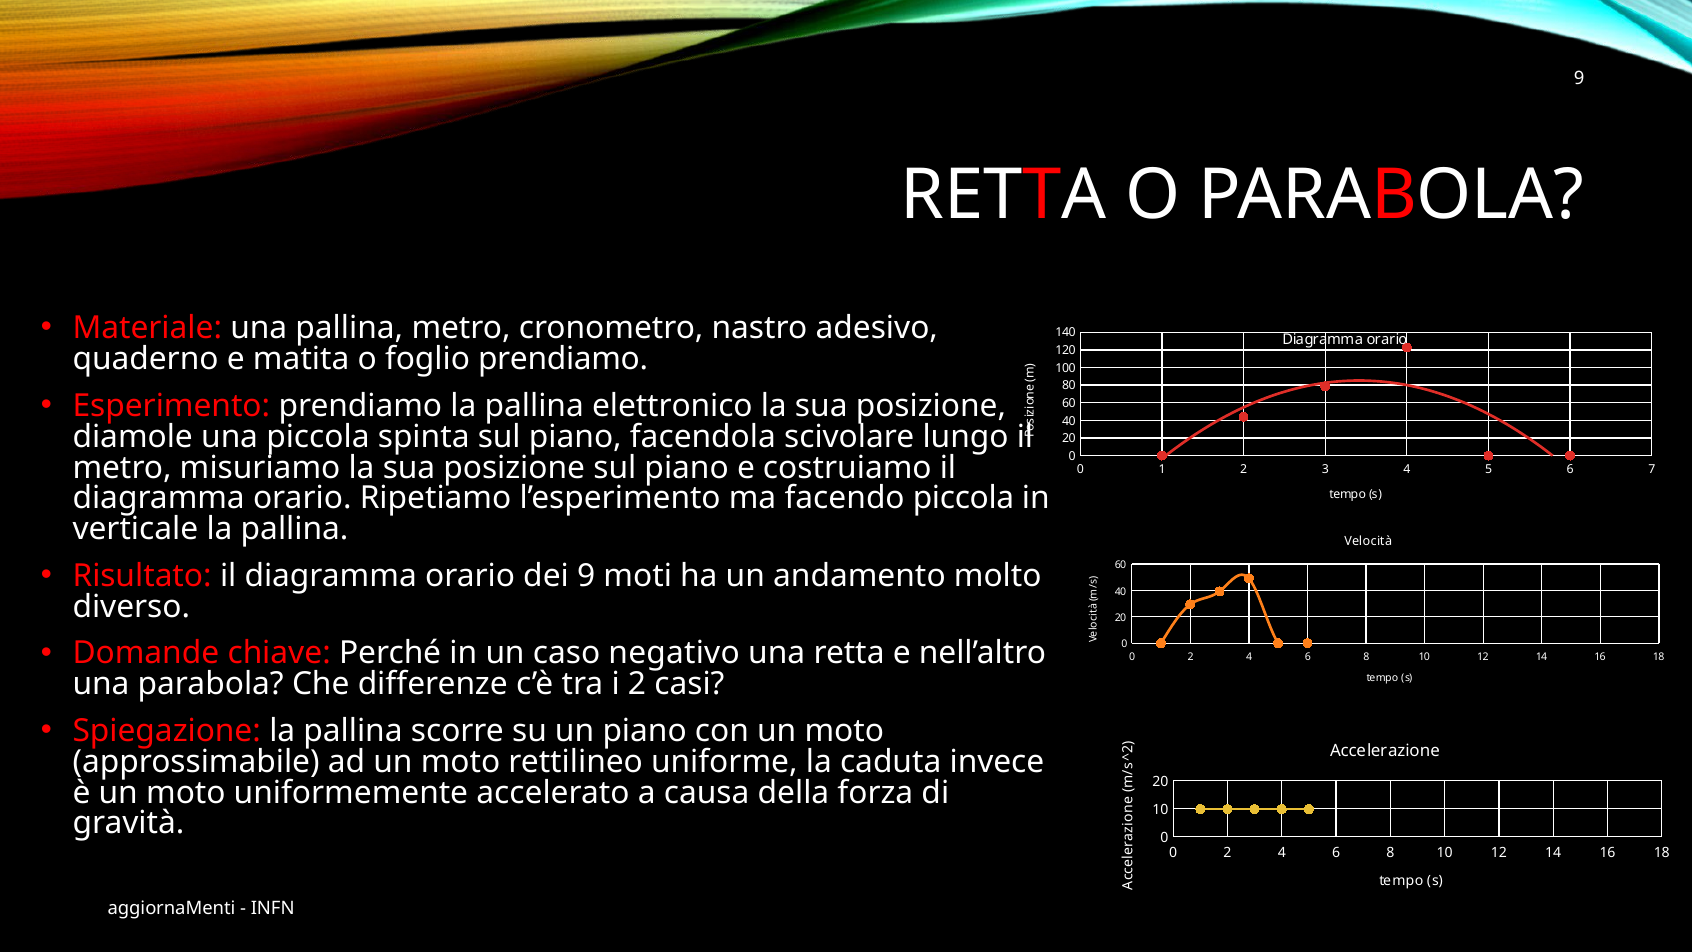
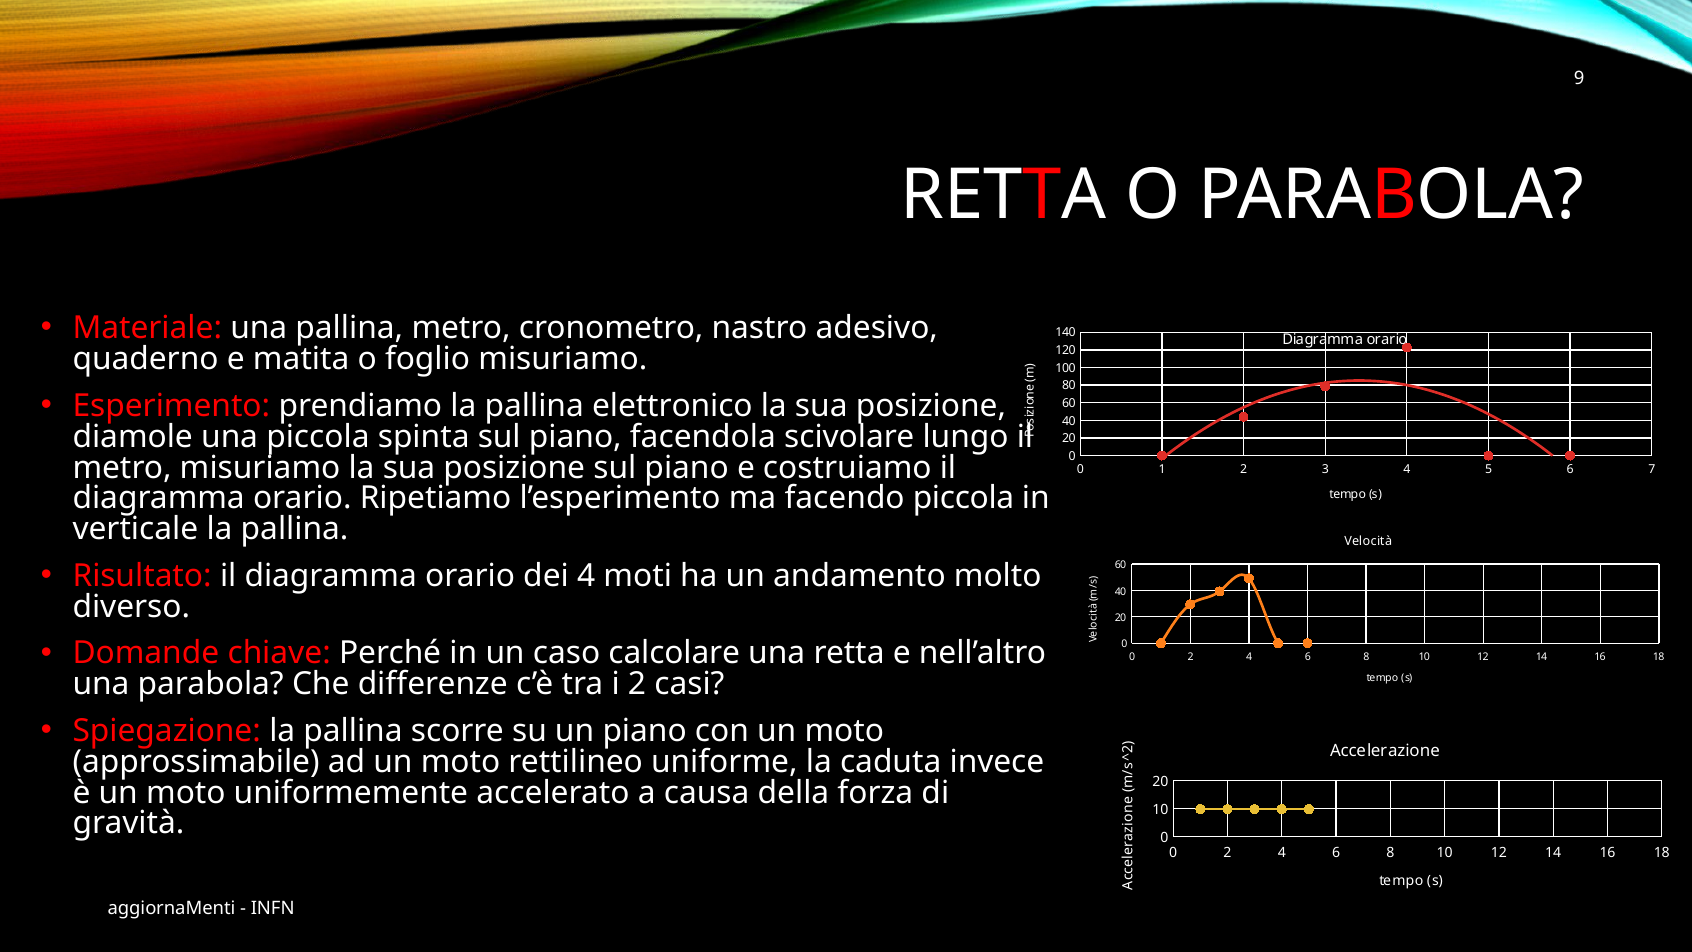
foglio prendiamo: prendiamo -> misuriamo
dei 9: 9 -> 4
negativo: negativo -> calcolare
